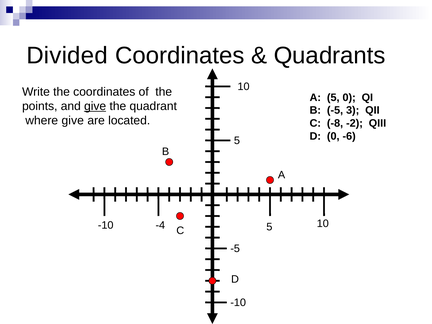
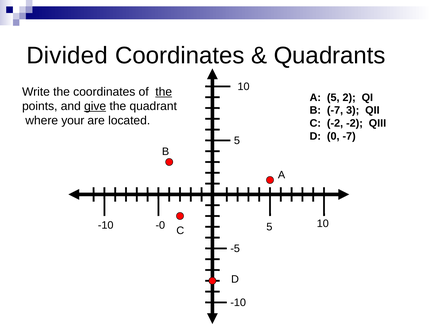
the at (164, 92) underline: none -> present
5 0: 0 -> 2
B -5: -5 -> -7
where give: give -> your
C -8: -8 -> -2
0 -6: -6 -> -7
-4: -4 -> -0
